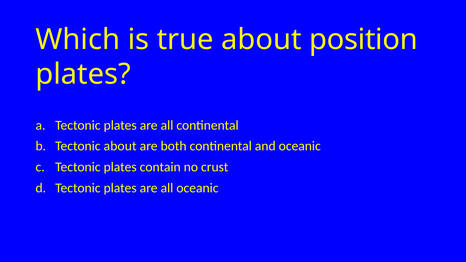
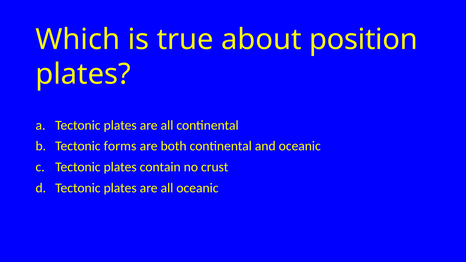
Tectonic about: about -> forms
